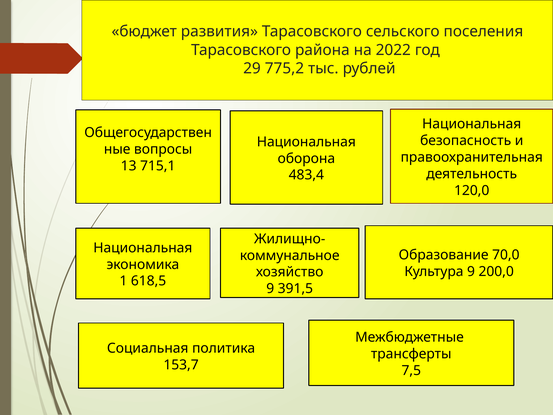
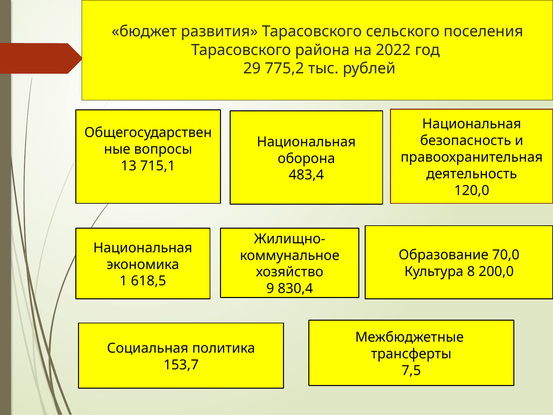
Культура 9: 9 -> 8
391,5: 391,5 -> 830,4
